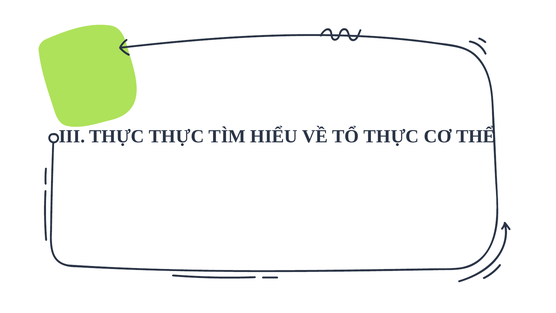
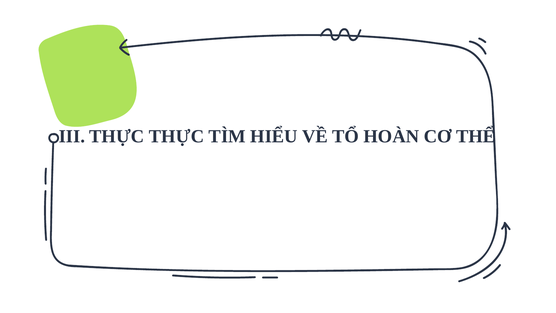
TỔ THỰC: THỰC -> HOÀN
